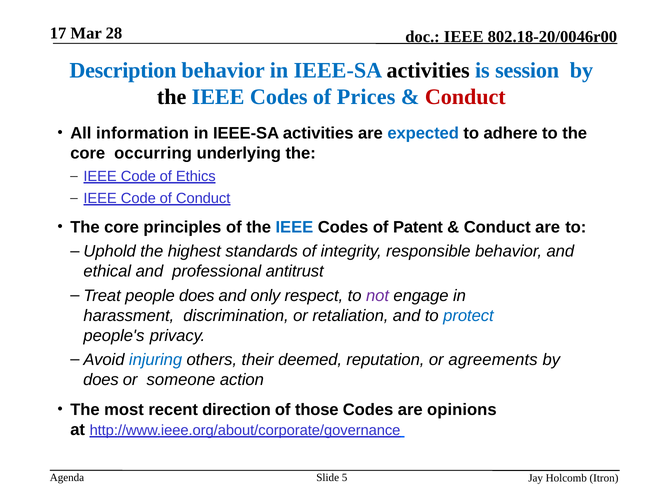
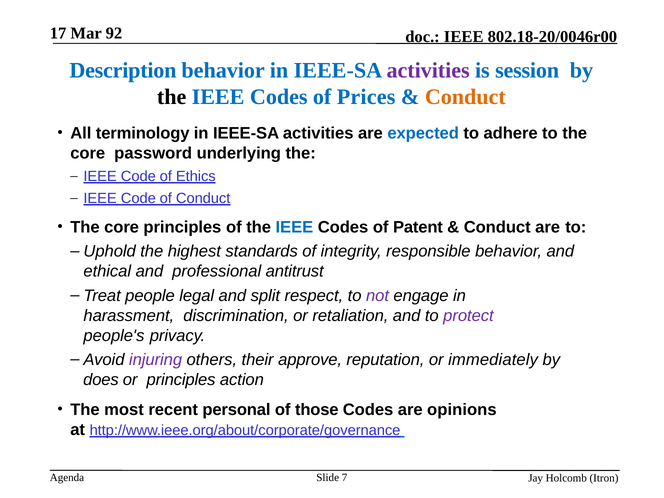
28: 28 -> 92
activities at (428, 70) colour: black -> purple
Conduct at (465, 97) colour: red -> orange
information: information -> terminology
occurring: occurring -> password
people does: does -> legal
only: only -> split
protect colour: blue -> purple
injuring colour: blue -> purple
deemed: deemed -> approve
agreements: agreements -> immediately
or someone: someone -> principles
direction: direction -> personal
5: 5 -> 7
